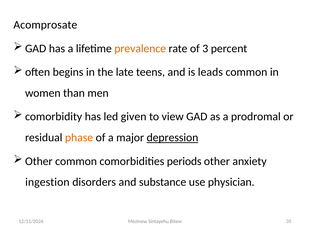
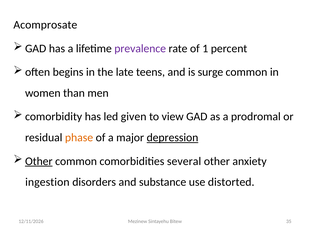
prevalence colour: orange -> purple
3: 3 -> 1
leads: leads -> surge
Other at (39, 162) underline: none -> present
periods: periods -> several
physician: physician -> distorted
